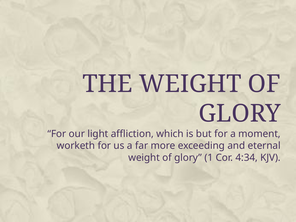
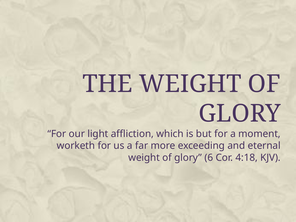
1: 1 -> 6
4:34: 4:34 -> 4:18
